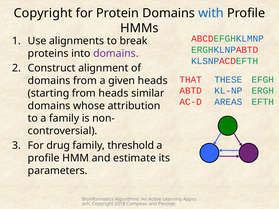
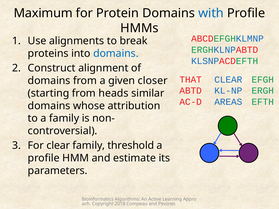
Copyright at (43, 13): Copyright -> Maximum
domains at (116, 54) colour: purple -> blue
THESE at (228, 80): THESE -> CLEAR
given heads: heads -> closer
For drug: drug -> clear
